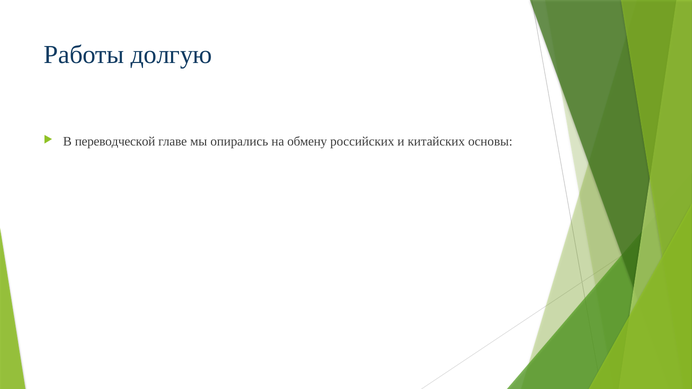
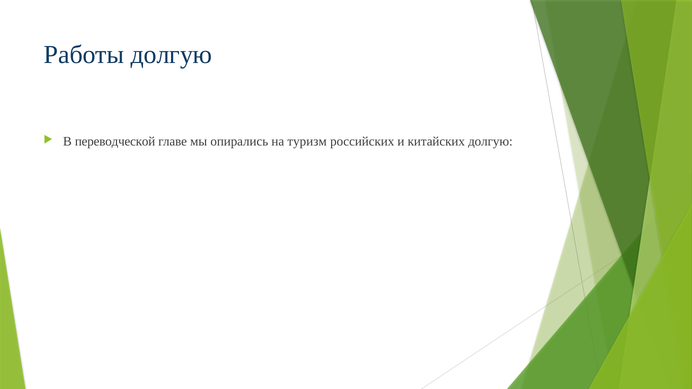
обмену: обмену -> туризм
китайских основы: основы -> долгую
